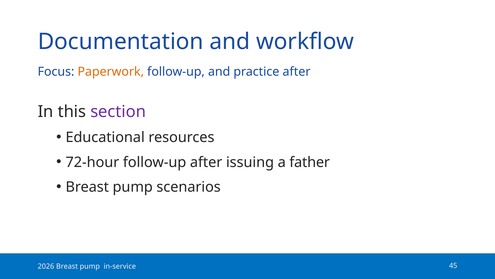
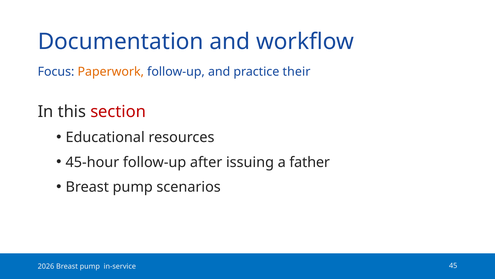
practice after: after -> their
section colour: purple -> red
72-hour: 72-hour -> 45-hour
